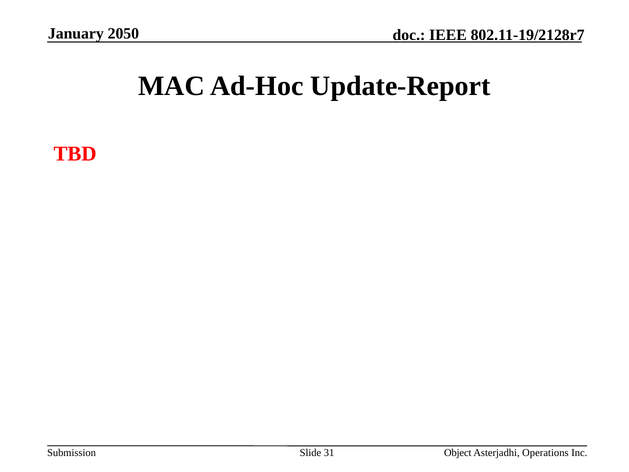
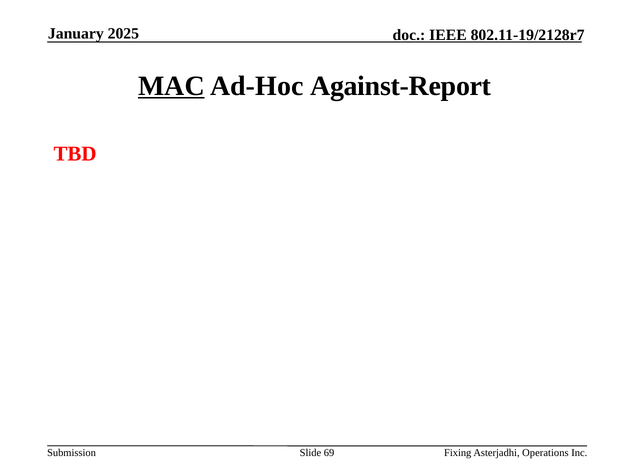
2050: 2050 -> 2025
MAC underline: none -> present
Update-Report: Update-Report -> Against-Report
31: 31 -> 69
Object: Object -> Fixing
